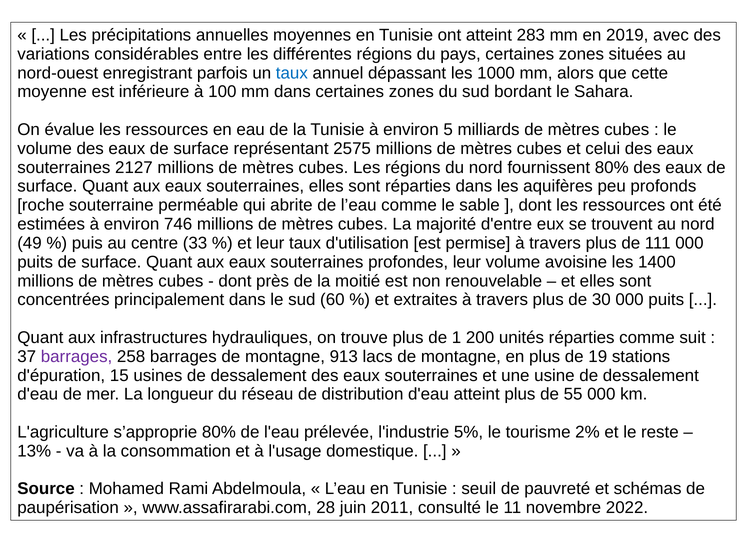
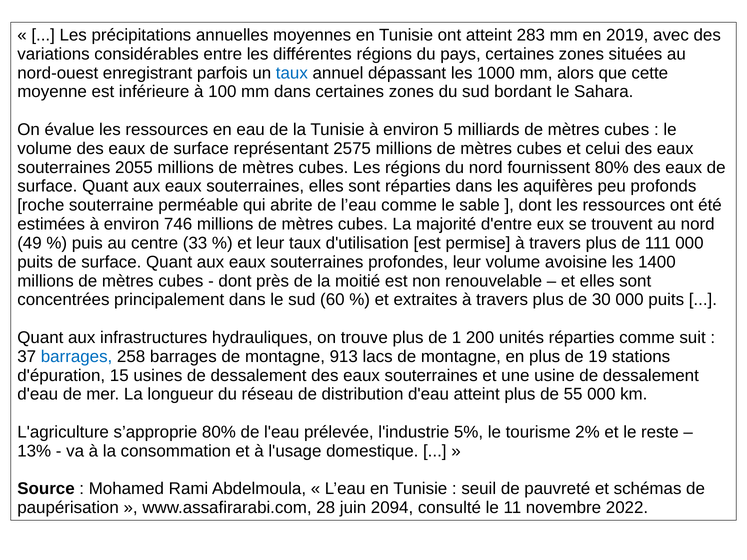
2127: 2127 -> 2055
barrages at (77, 357) colour: purple -> blue
2011: 2011 -> 2094
